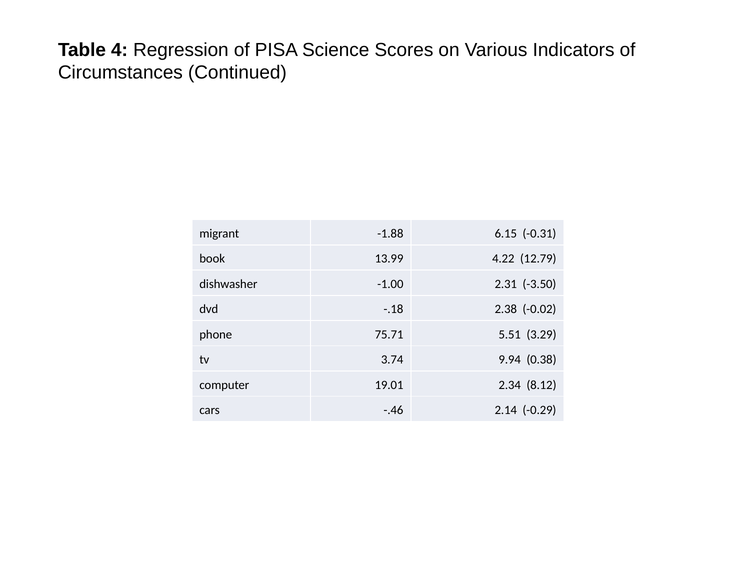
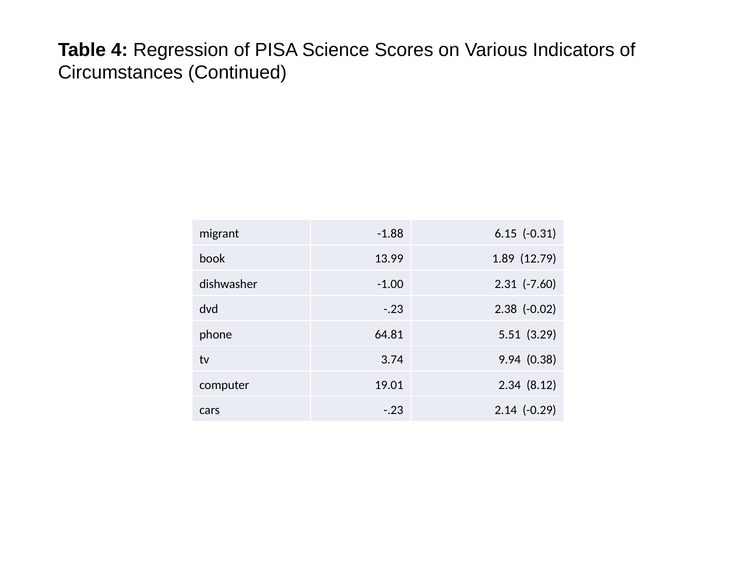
4.22: 4.22 -> 1.89
-3.50: -3.50 -> -7.60
dvd -.18: -.18 -> -.23
75.71: 75.71 -> 64.81
cars -.46: -.46 -> -.23
